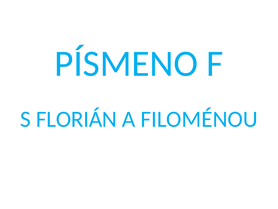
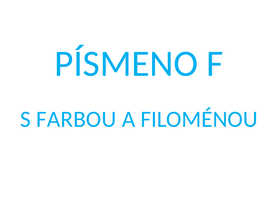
FLORIÁN: FLORIÁN -> FARBOU
